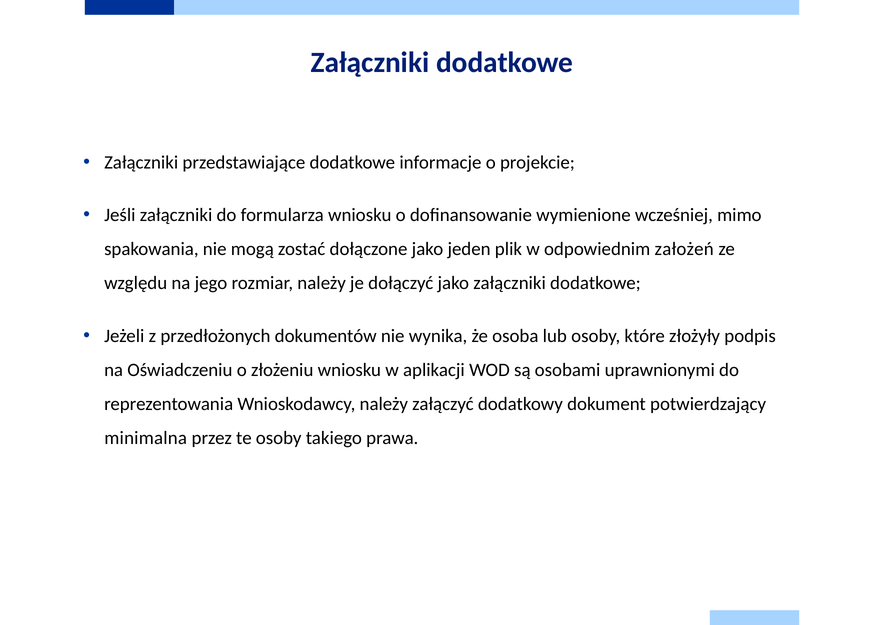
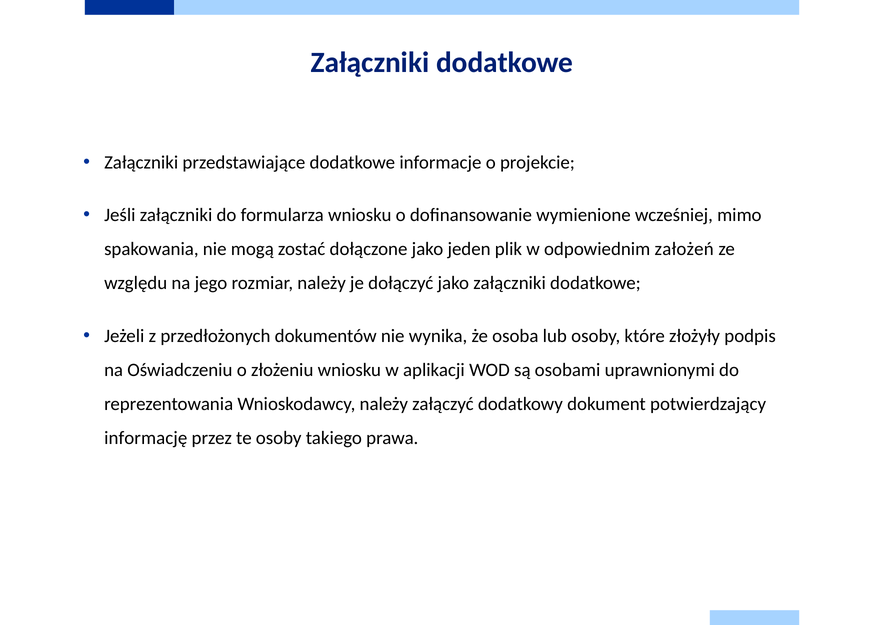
minimalna: minimalna -> informację
